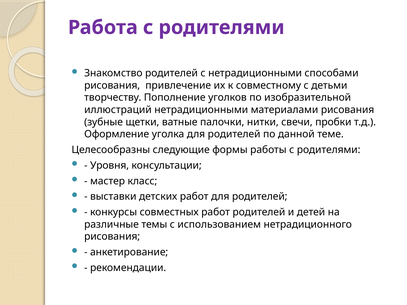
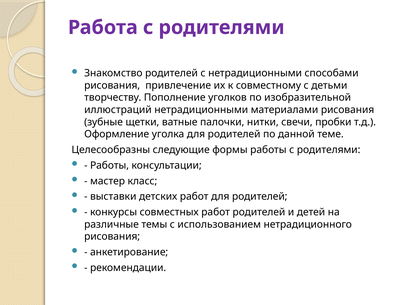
Уровня at (110, 166): Уровня -> Работы
